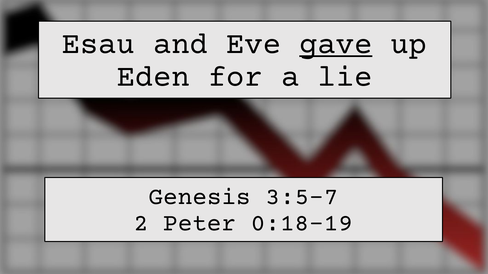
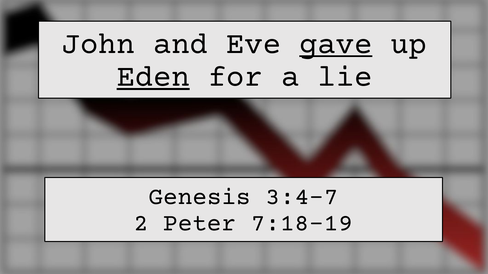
Esau: Esau -> John
Eden underline: none -> present
3:5-7: 3:5-7 -> 3:4-7
0:18-19: 0:18-19 -> 7:18-19
